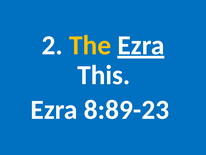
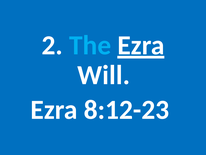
The colour: yellow -> light blue
This: This -> Will
8:89-23: 8:89-23 -> 8:12-23
